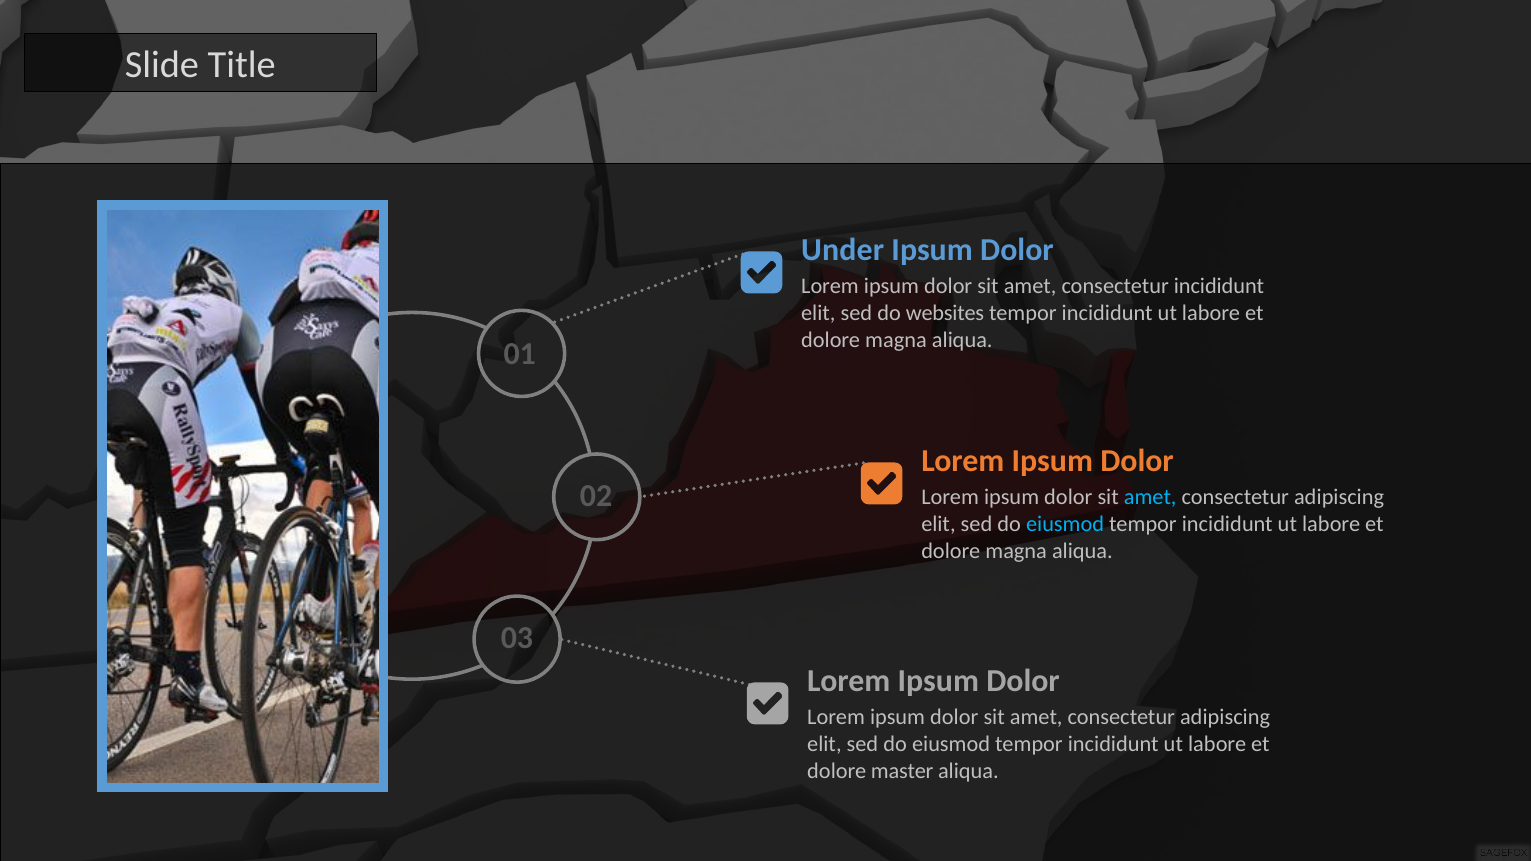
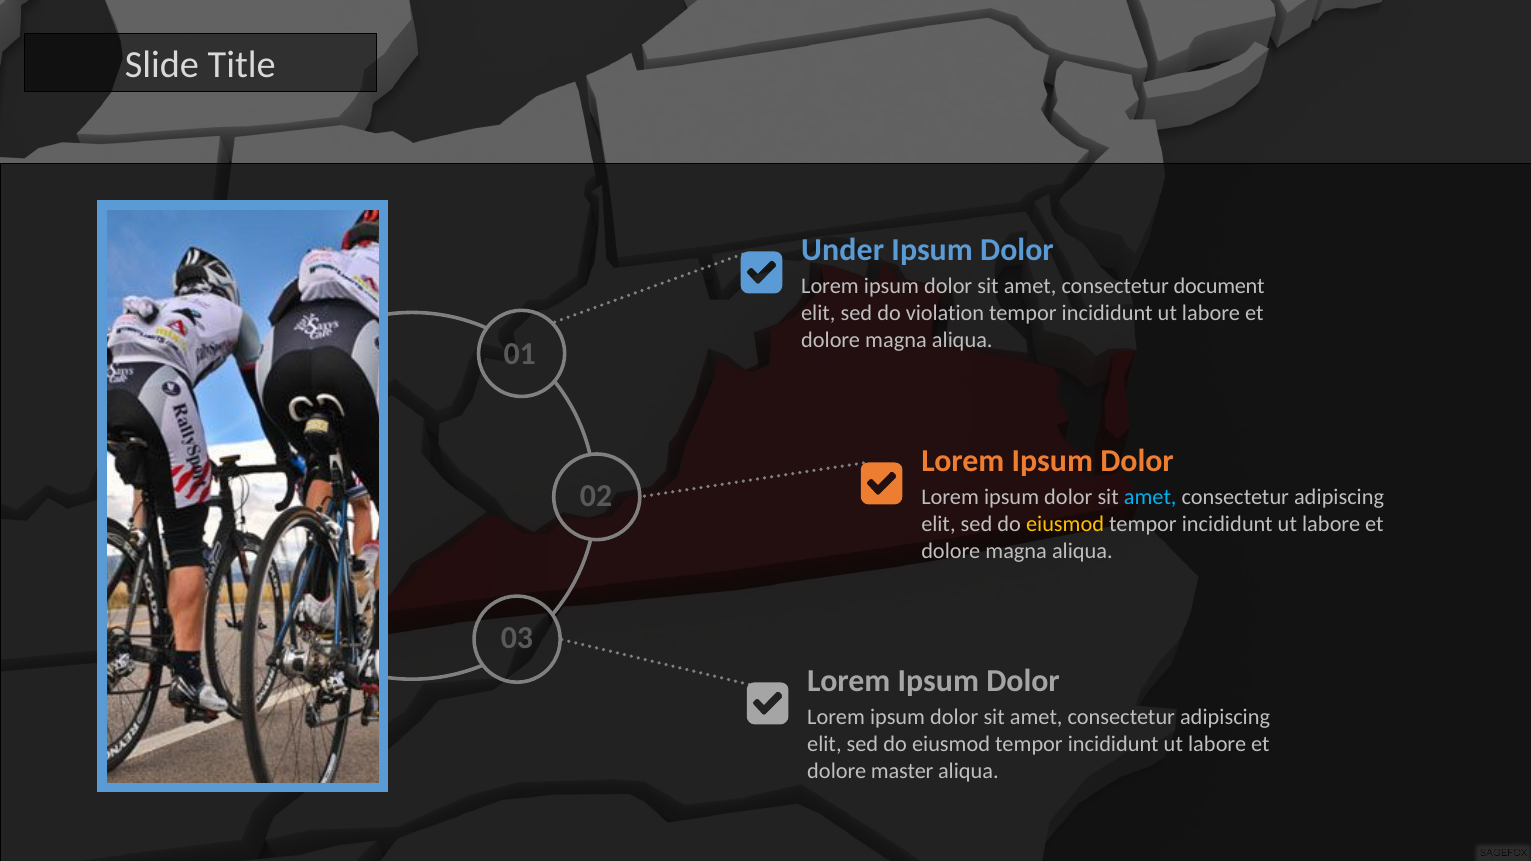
consectetur incididunt: incididunt -> document
websites: websites -> violation
eiusmod at (1065, 524) colour: light blue -> yellow
